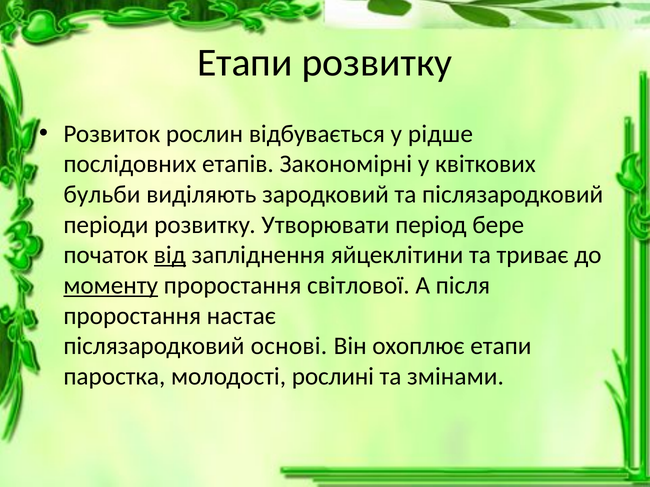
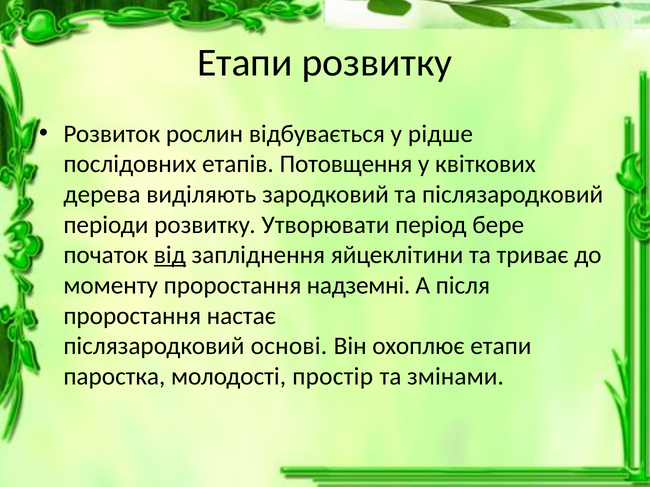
Закономірні: Закономірні -> Потовщення
бульби: бульби -> дерева
моменту underline: present -> none
світлової: світлової -> надземні
рослині: рослині -> простір
